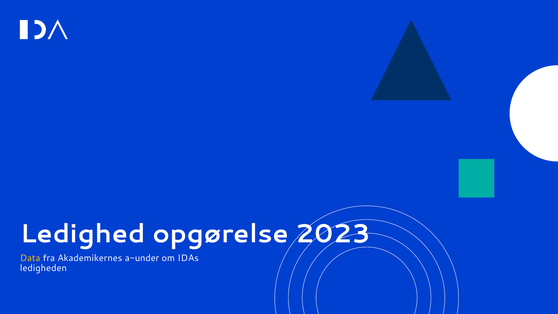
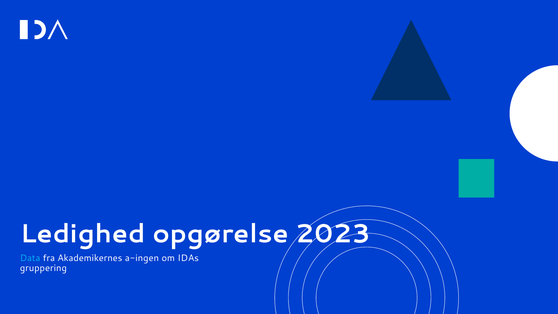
Data colour: yellow -> light blue
a-under: a-under -> a-ingen
ledigheden: ledigheden -> gruppering
